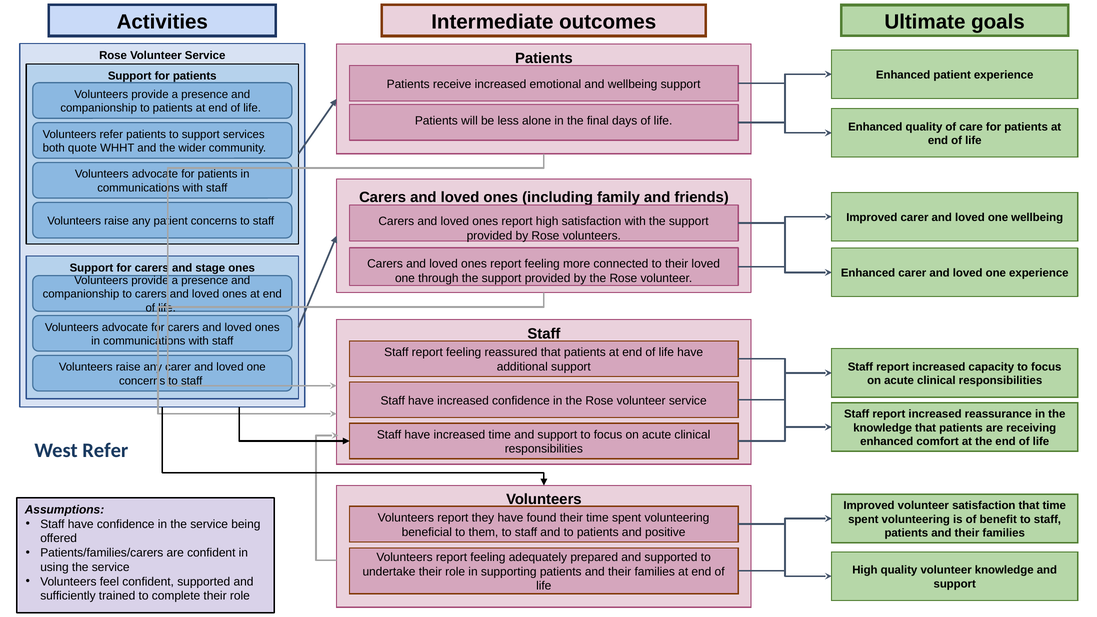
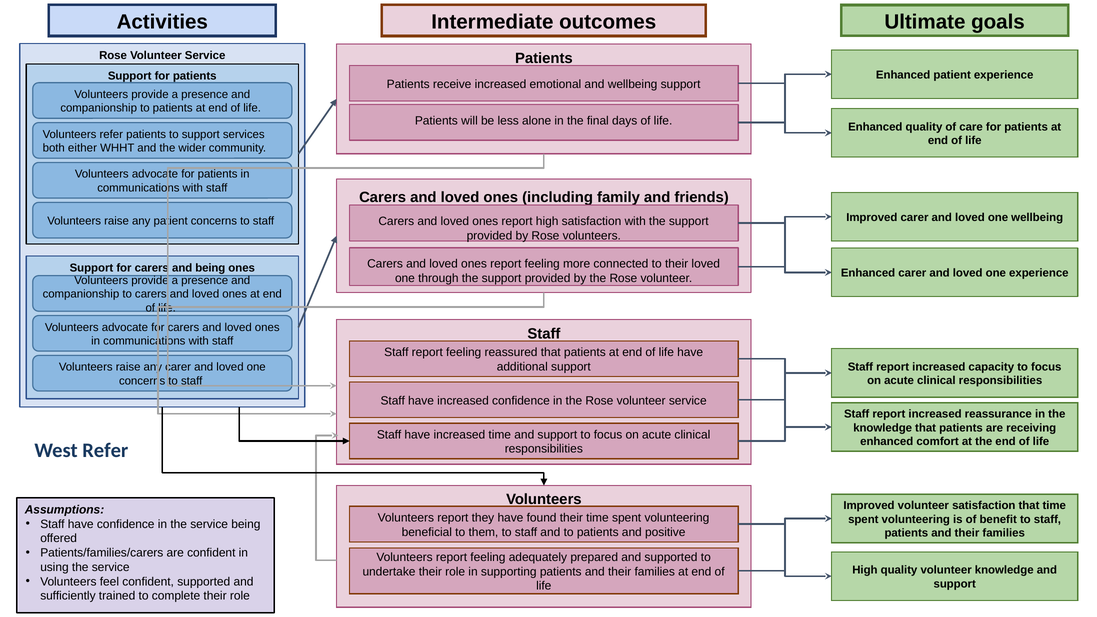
quote: quote -> either
and stage: stage -> being
